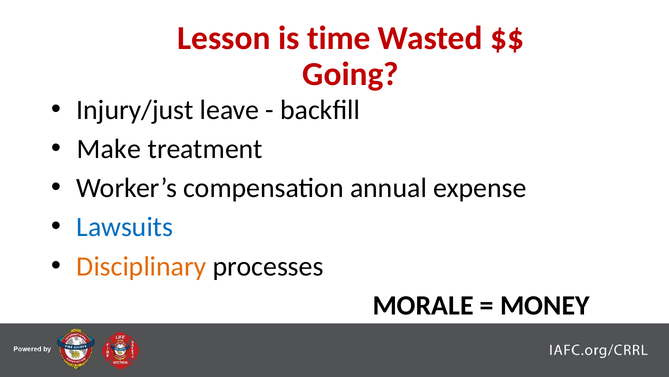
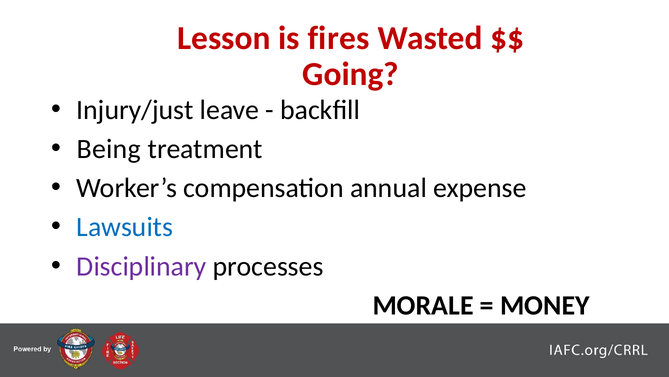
time: time -> fires
Make: Make -> Being
Disciplinary colour: orange -> purple
